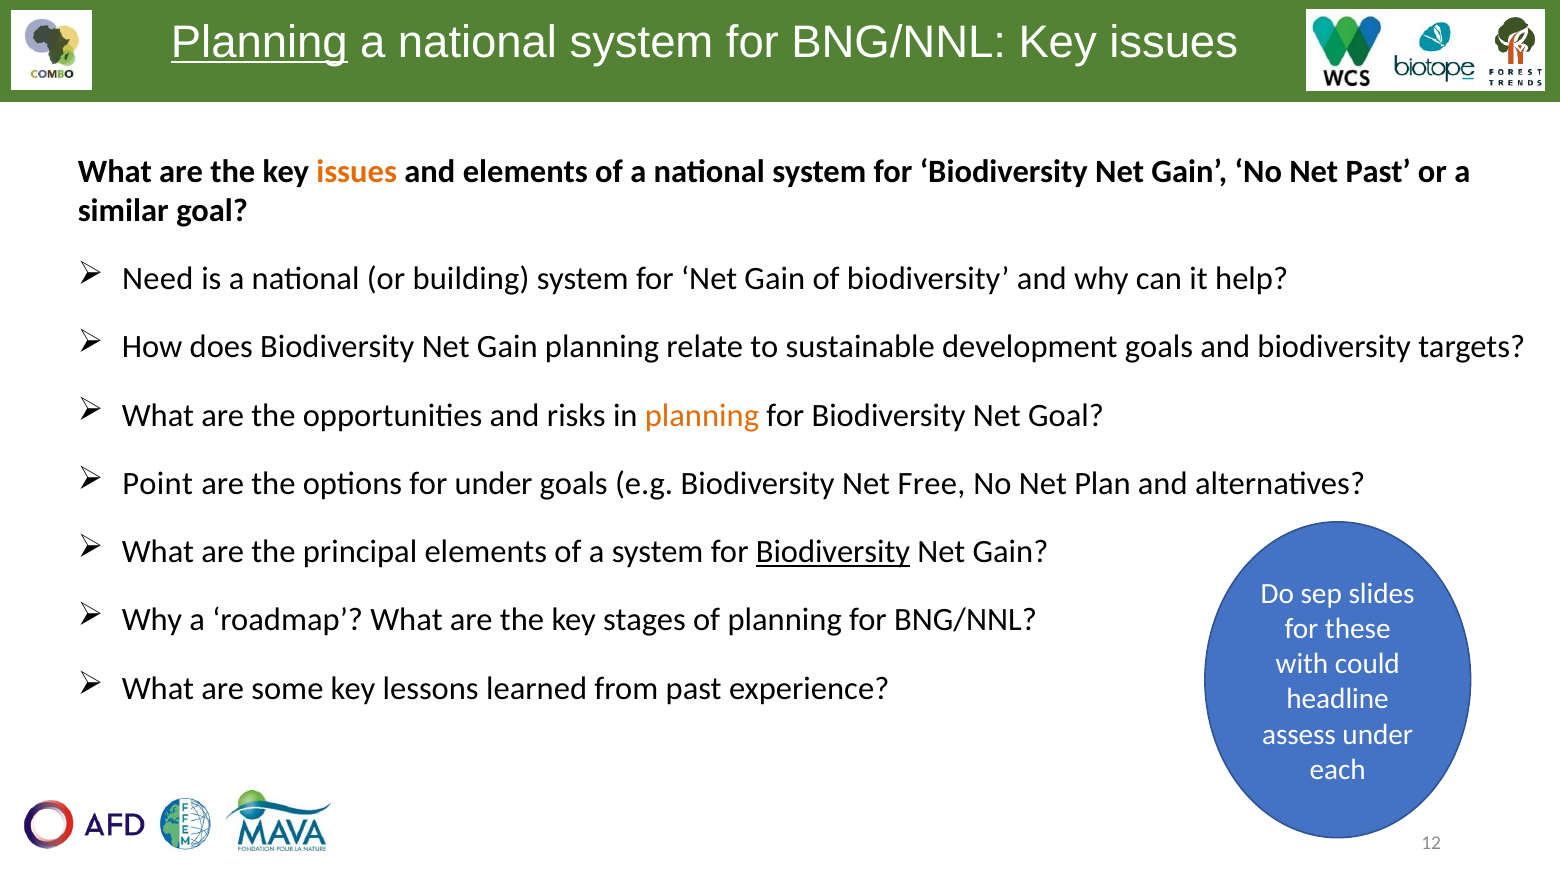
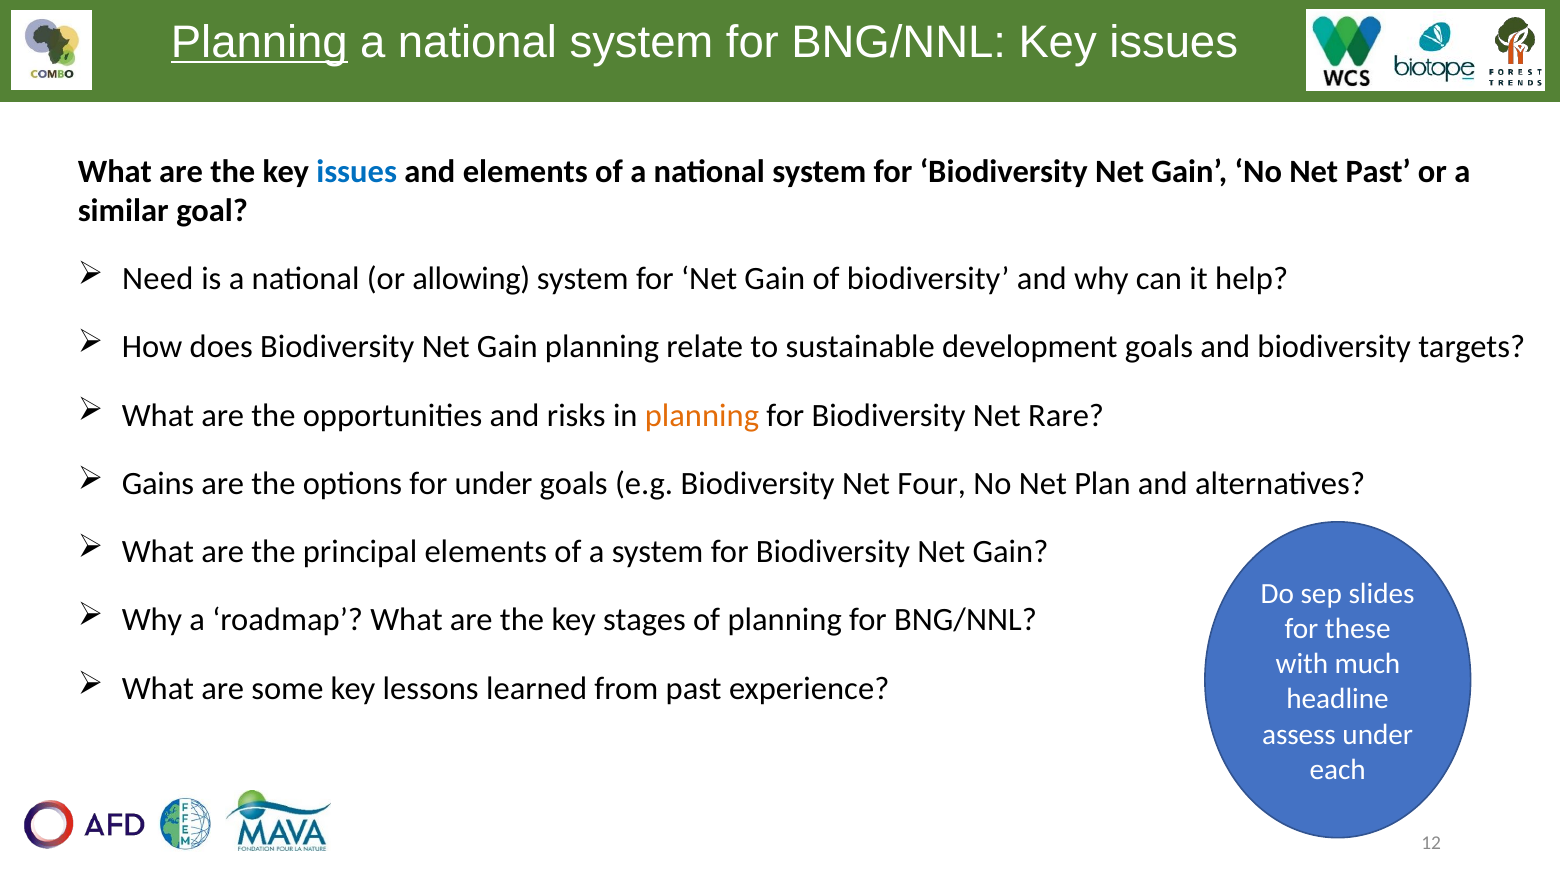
issues at (357, 171) colour: orange -> blue
building: building -> allowing
Net Goal: Goal -> Rare
Point: Point -> Gains
Free: Free -> Four
Biodiversity at (833, 552) underline: present -> none
could: could -> much
